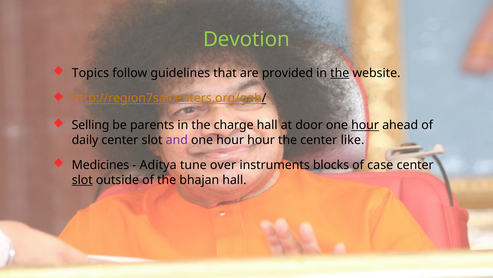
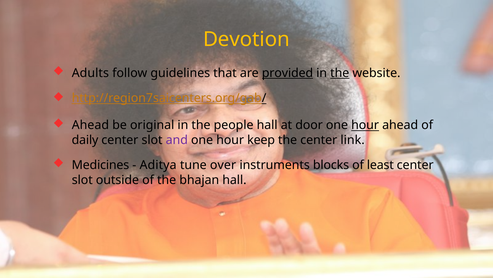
Devotion colour: light green -> yellow
Topics: Topics -> Adults
provided underline: none -> present
Selling at (90, 125): Selling -> Ahead
parents: parents -> original
charge: charge -> people
hour hour: hour -> keep
like: like -> link
case: case -> least
slot at (82, 180) underline: present -> none
